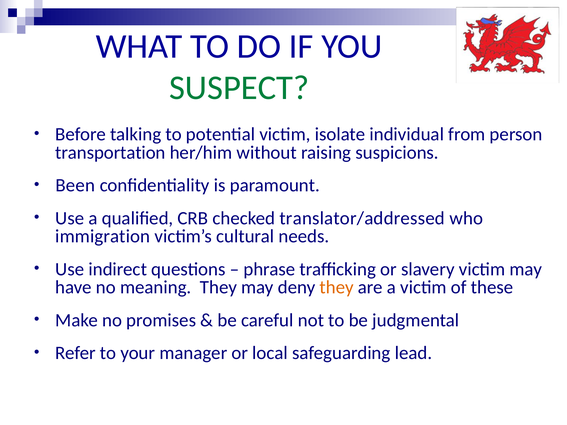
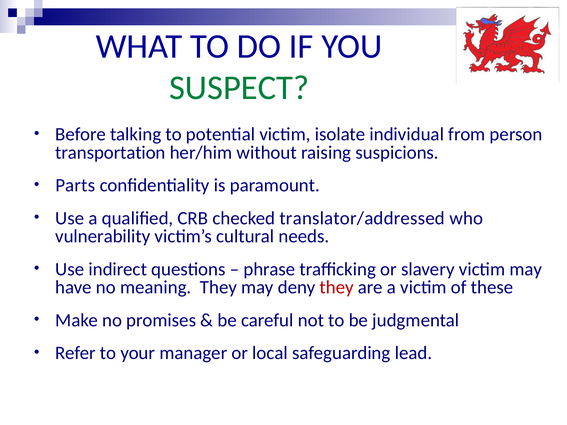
Been: Been -> Parts
immigration: immigration -> vulnerability
they at (337, 288) colour: orange -> red
